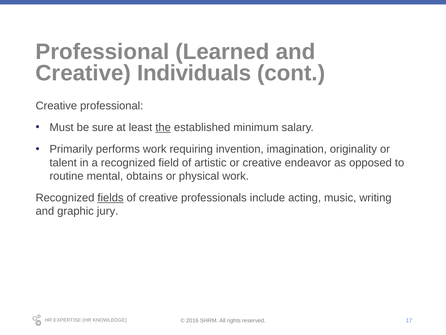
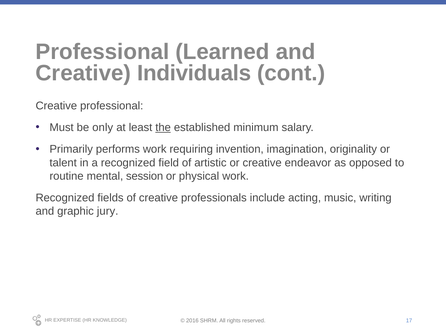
sure: sure -> only
obtains: obtains -> session
fields underline: present -> none
